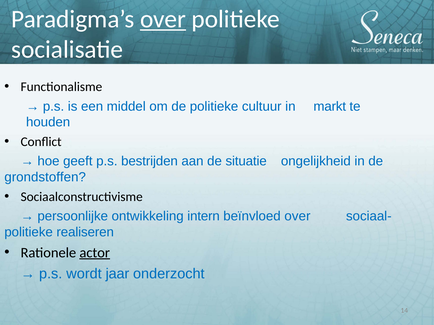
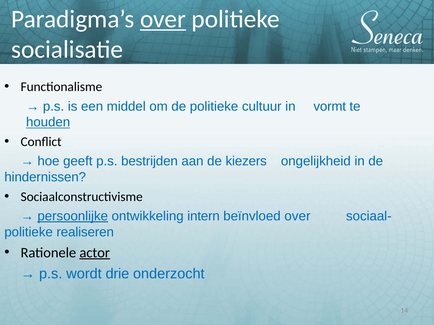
markt: markt -> vormt
houden underline: none -> present
situatie: situatie -> kiezers
grondstoffen: grondstoffen -> hindernissen
persoonlijke underline: none -> present
jaar: jaar -> drie
